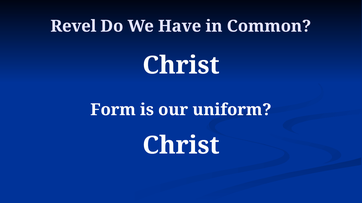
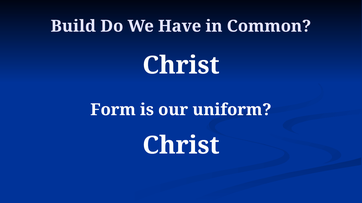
Revel: Revel -> Build
